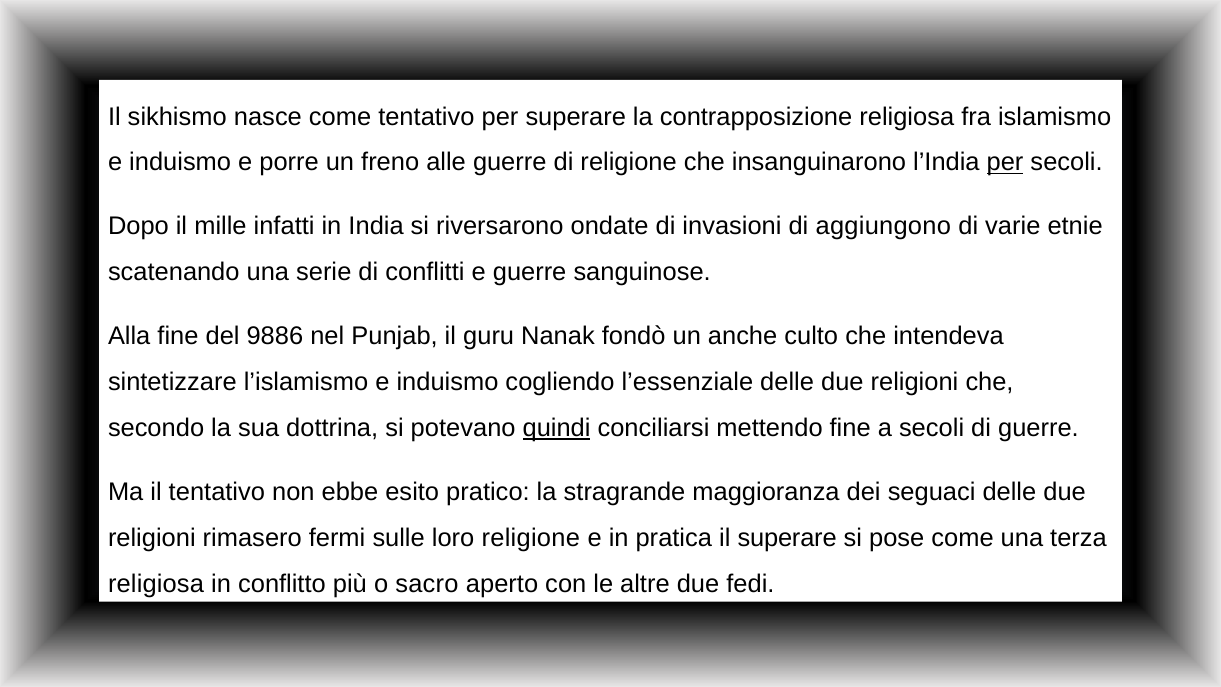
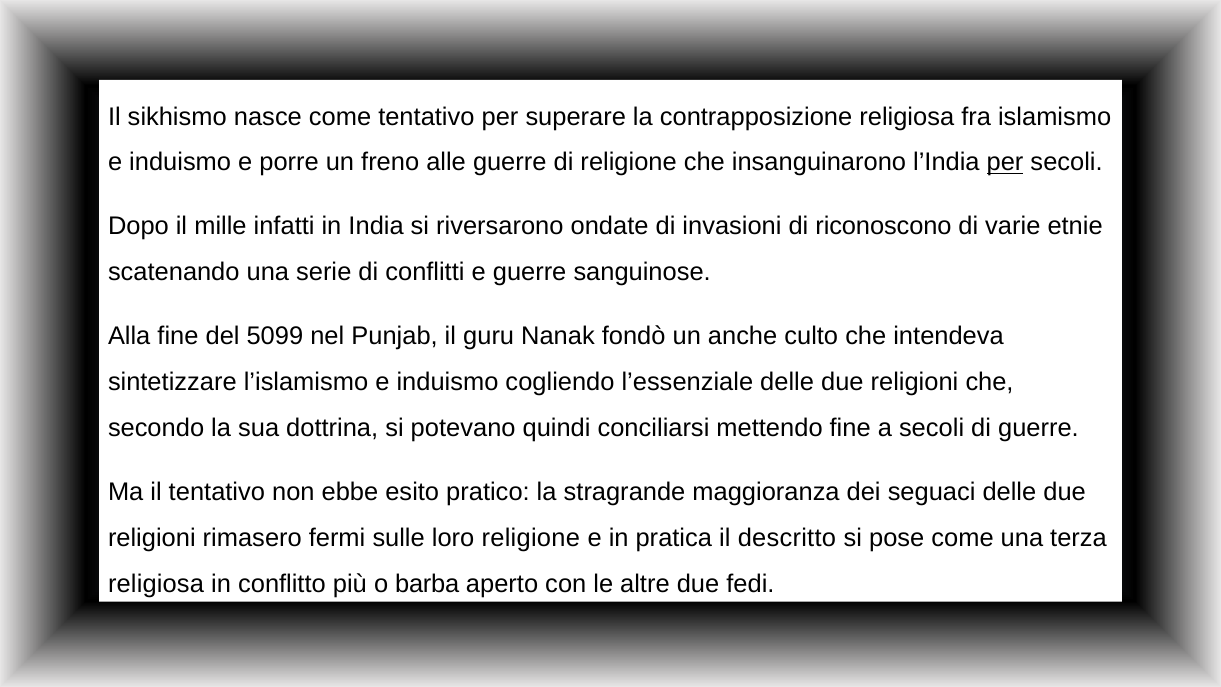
aggiungono: aggiungono -> riconoscono
9886: 9886 -> 5099
quindi underline: present -> none
il superare: superare -> descritto
sacro: sacro -> barba
